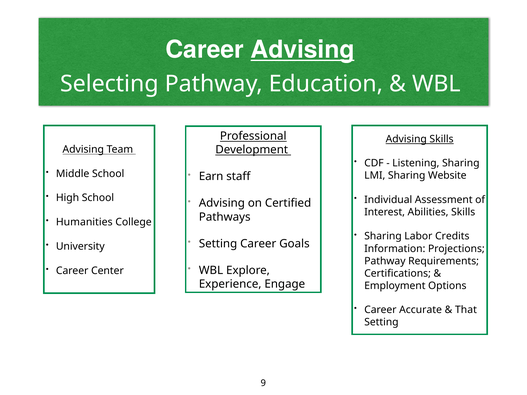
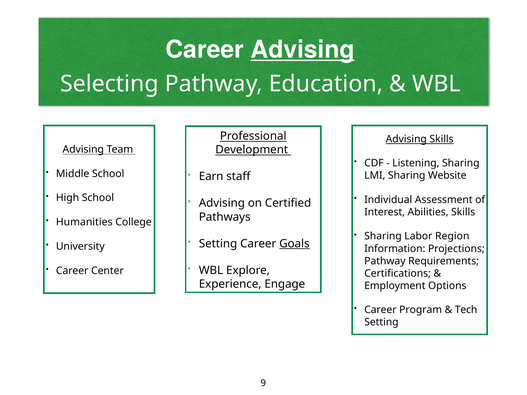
Credits: Credits -> Region
Goals underline: none -> present
Accurate: Accurate -> Program
That: That -> Tech
